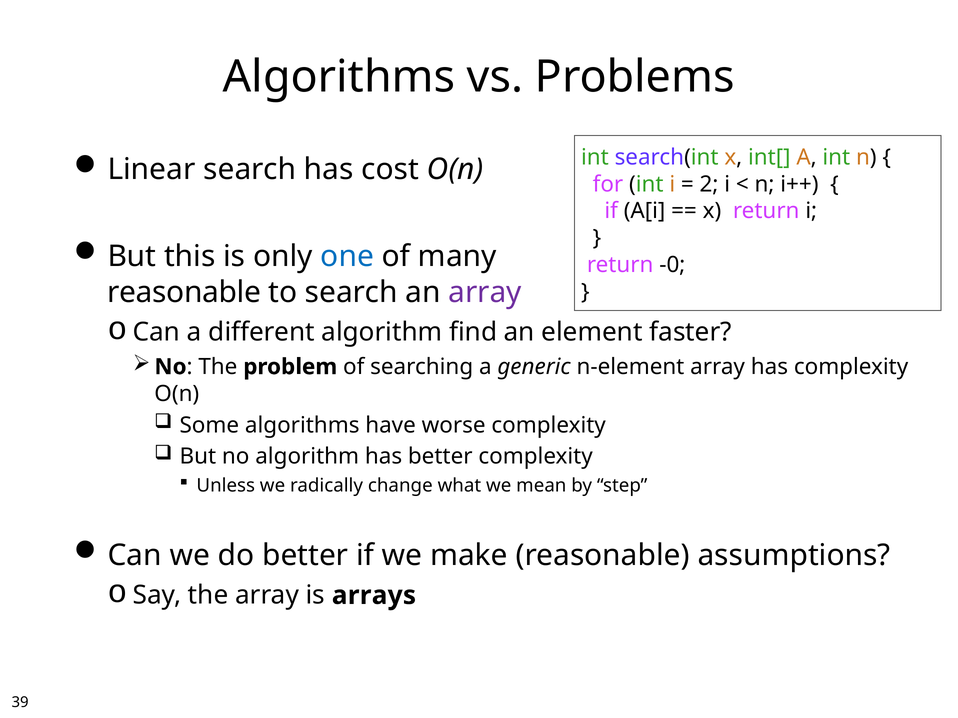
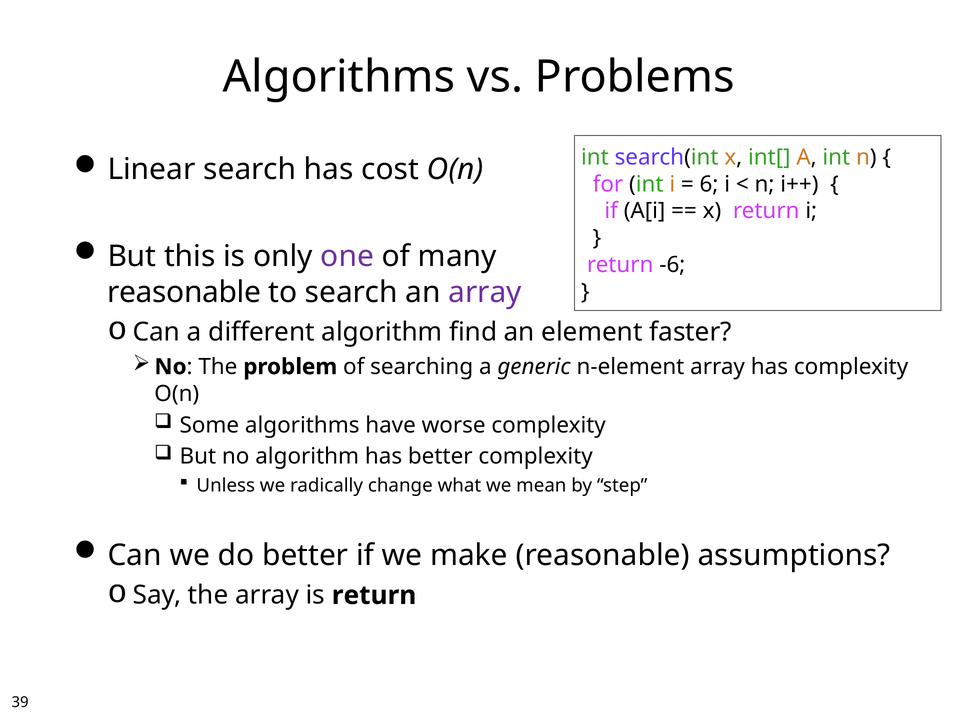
2: 2 -> 6
one colour: blue -> purple
-0: -0 -> -6
is arrays: arrays -> return
